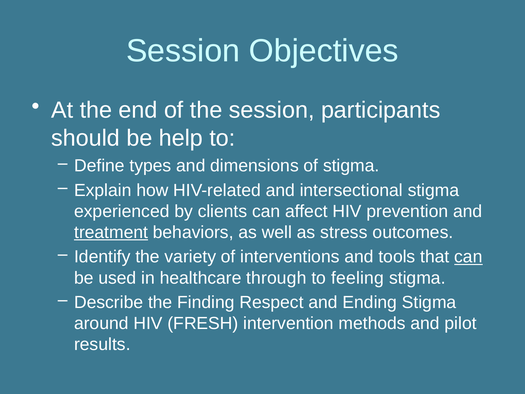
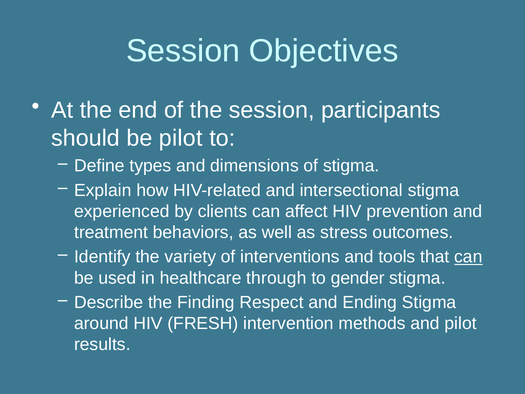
be help: help -> pilot
treatment underline: present -> none
feeling: feeling -> gender
